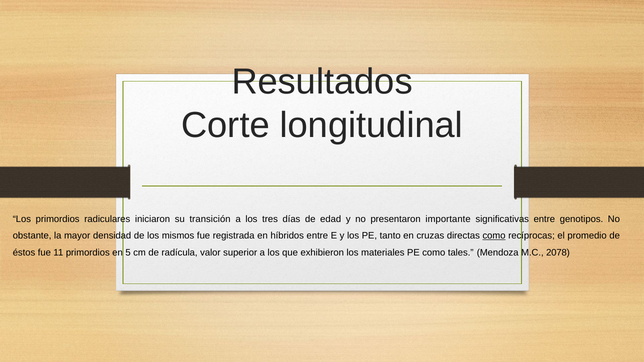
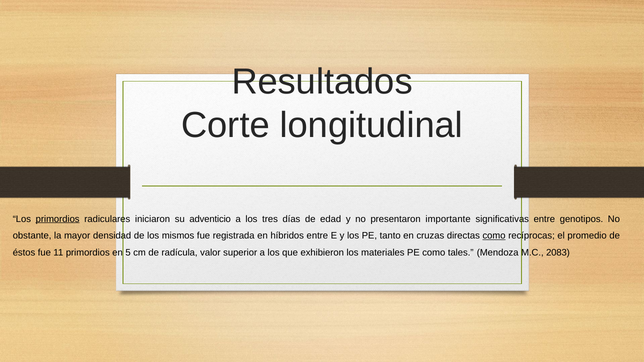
primordios at (58, 219) underline: none -> present
transición: transición -> adventicio
2078: 2078 -> 2083
